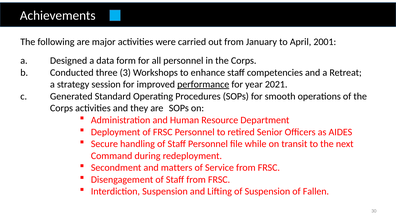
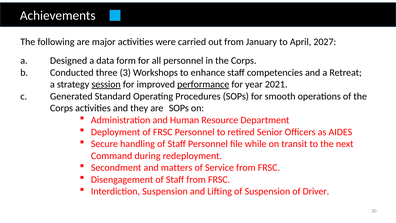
2001: 2001 -> 2027
session underline: none -> present
Fallen: Fallen -> Driver
